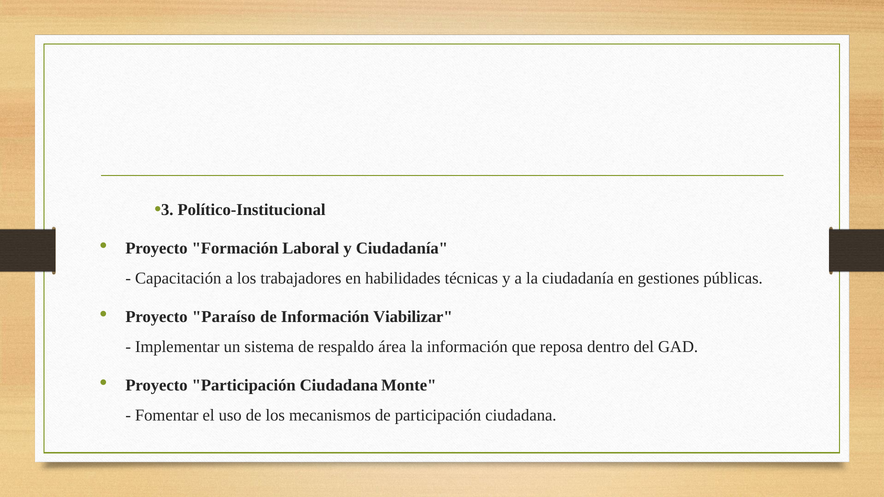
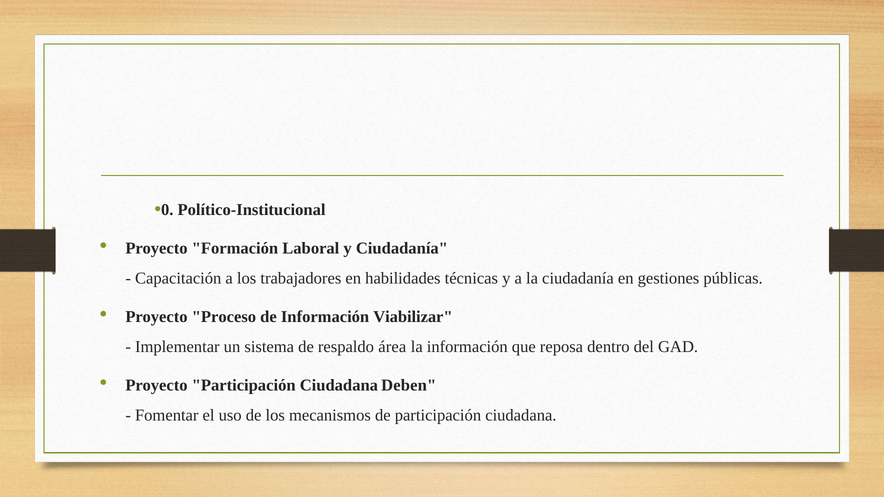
3: 3 -> 0
Paraíso: Paraíso -> Proceso
Monte: Monte -> Deben
